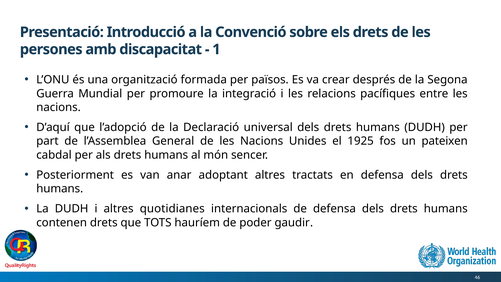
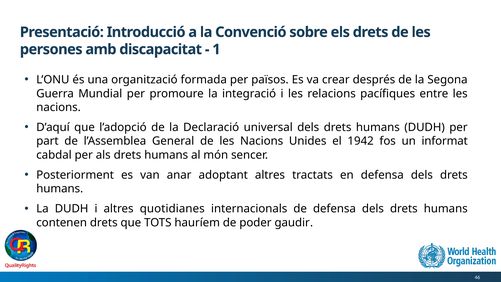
1925: 1925 -> 1942
pateixen: pateixen -> informat
